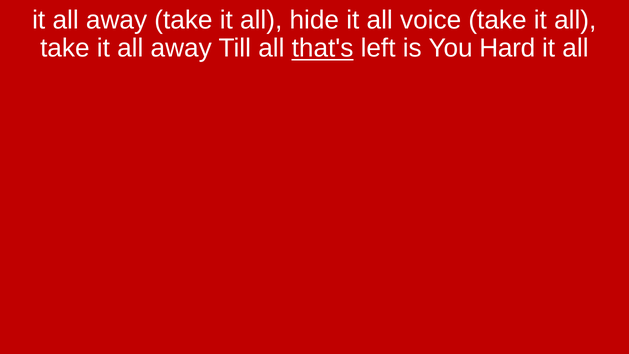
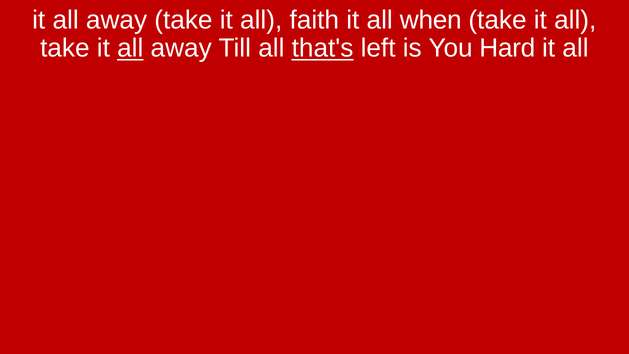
hide: hide -> faith
voice: voice -> when
all at (130, 48) underline: none -> present
